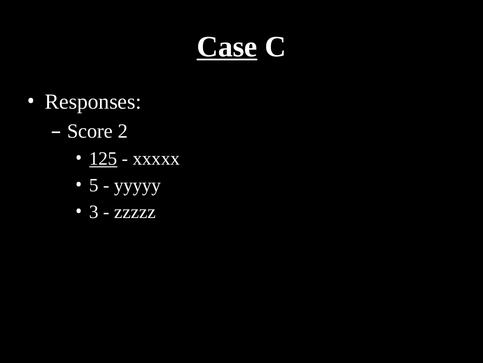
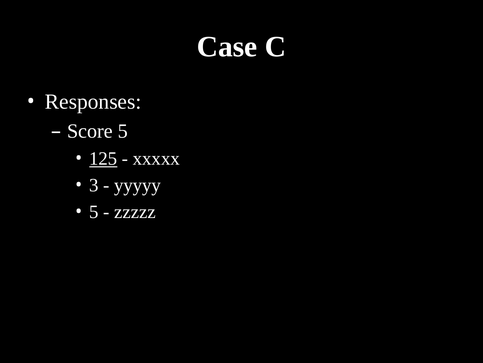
Case underline: present -> none
Score 2: 2 -> 5
5: 5 -> 3
3 at (94, 212): 3 -> 5
